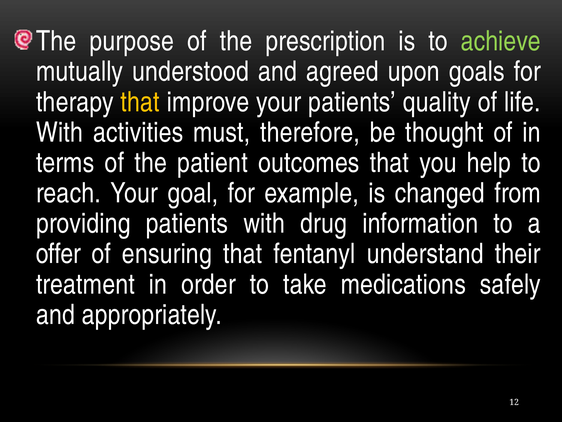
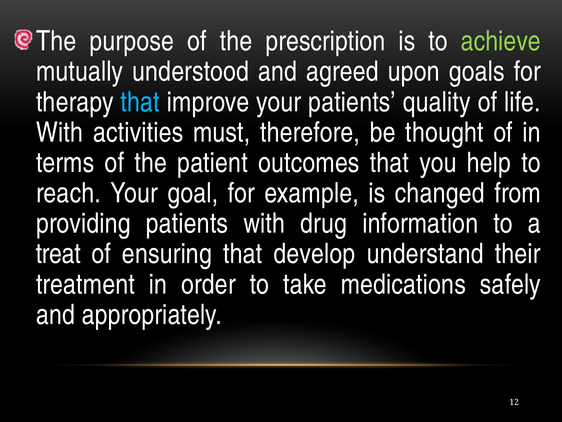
that at (140, 102) colour: yellow -> light blue
offer: offer -> treat
fentanyl: fentanyl -> develop
